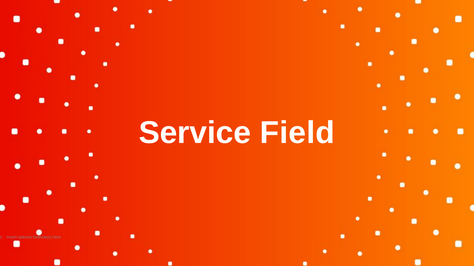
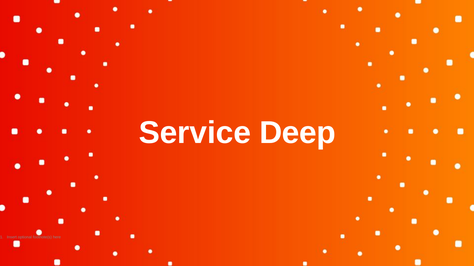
Field: Field -> Deep
